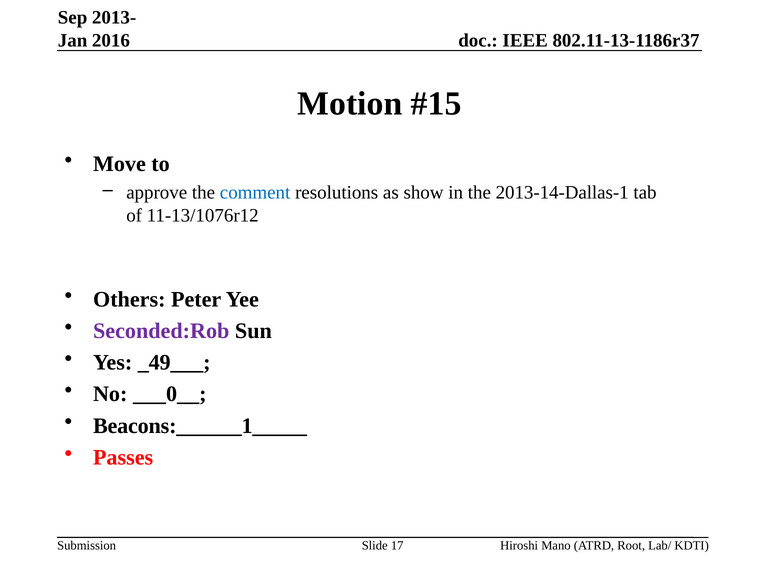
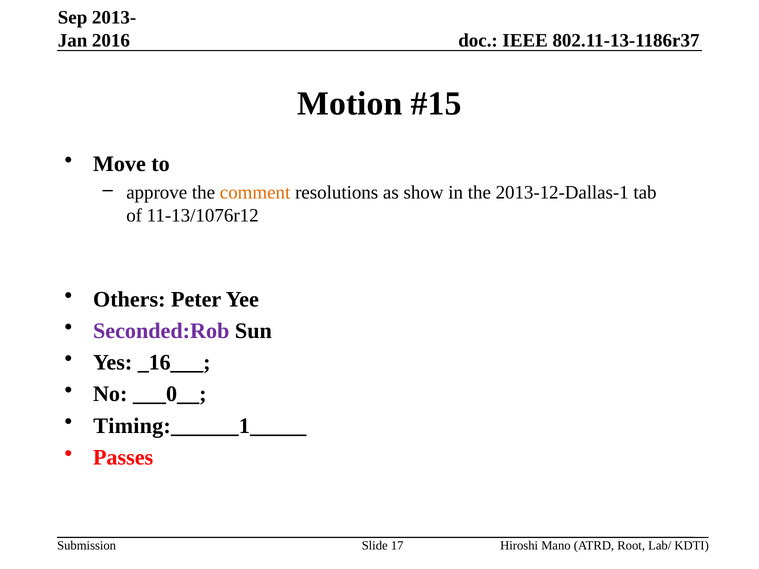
comment colour: blue -> orange
2013-14-Dallas-1: 2013-14-Dallas-1 -> 2013-12-Dallas-1
_49___: _49___ -> _16___
Beacons:______1_____: Beacons:______1_____ -> Timing:______1_____
